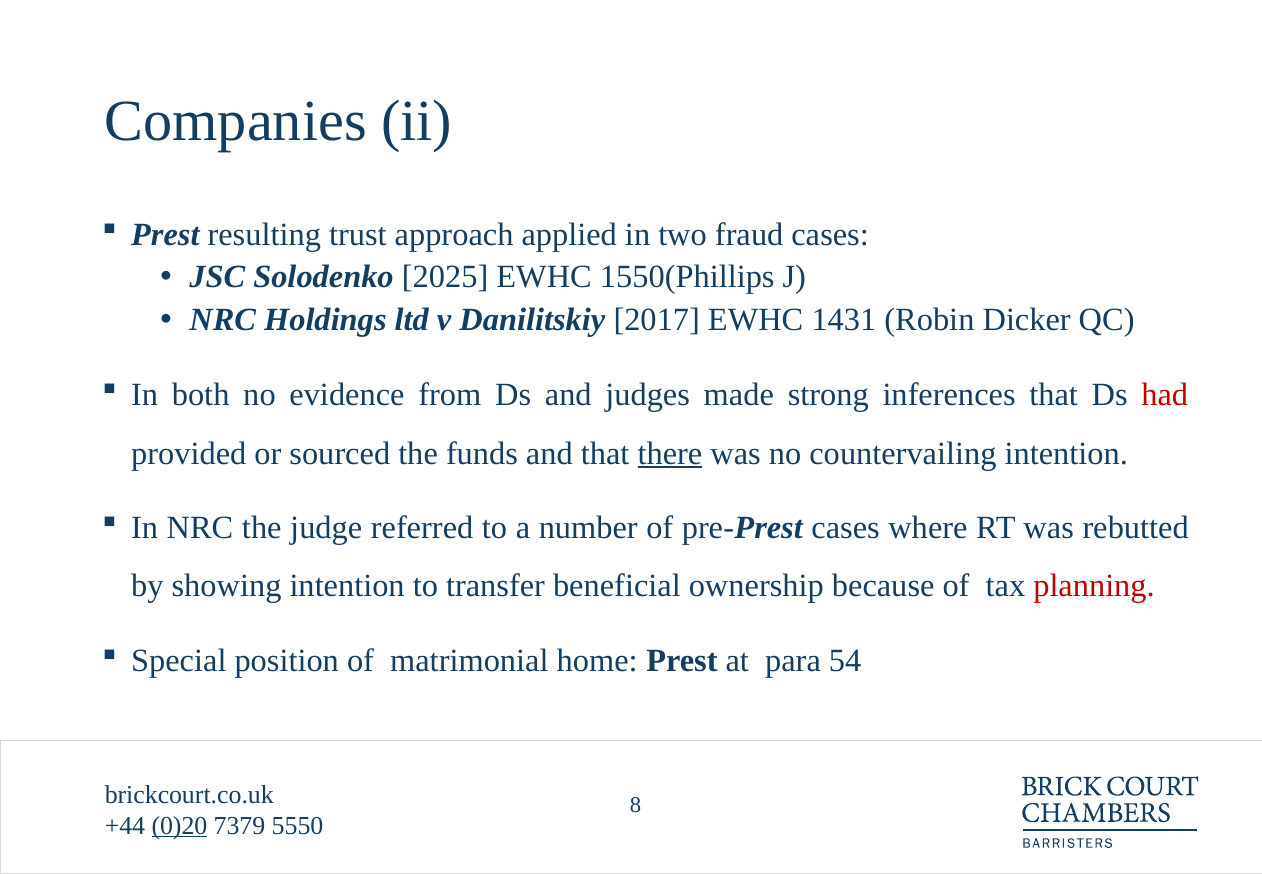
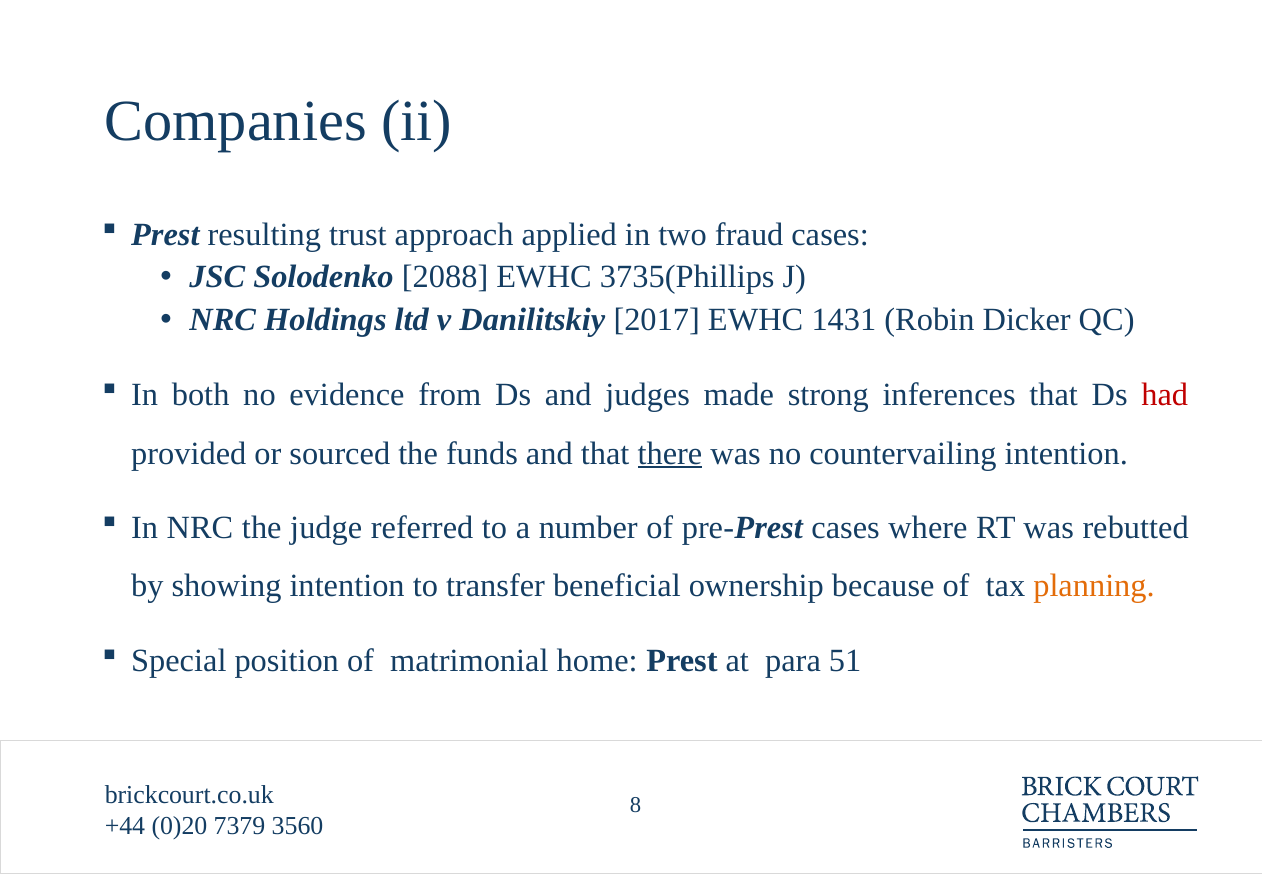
2025: 2025 -> 2088
1550(Phillips: 1550(Phillips -> 3735(Phillips
planning colour: red -> orange
54: 54 -> 51
0)20 underline: present -> none
5550: 5550 -> 3560
